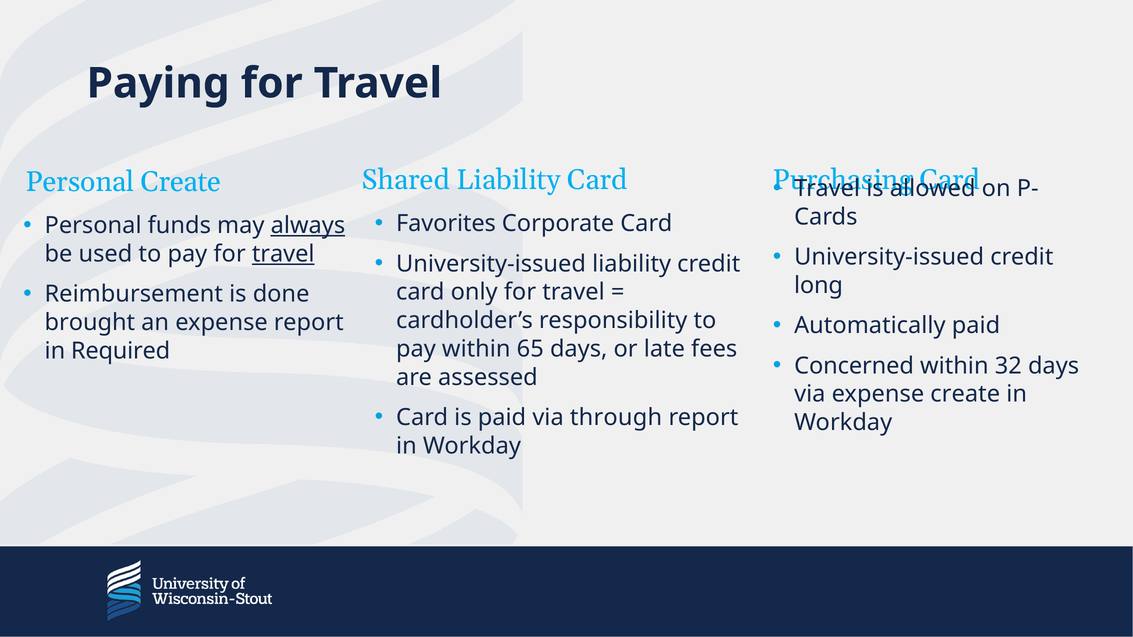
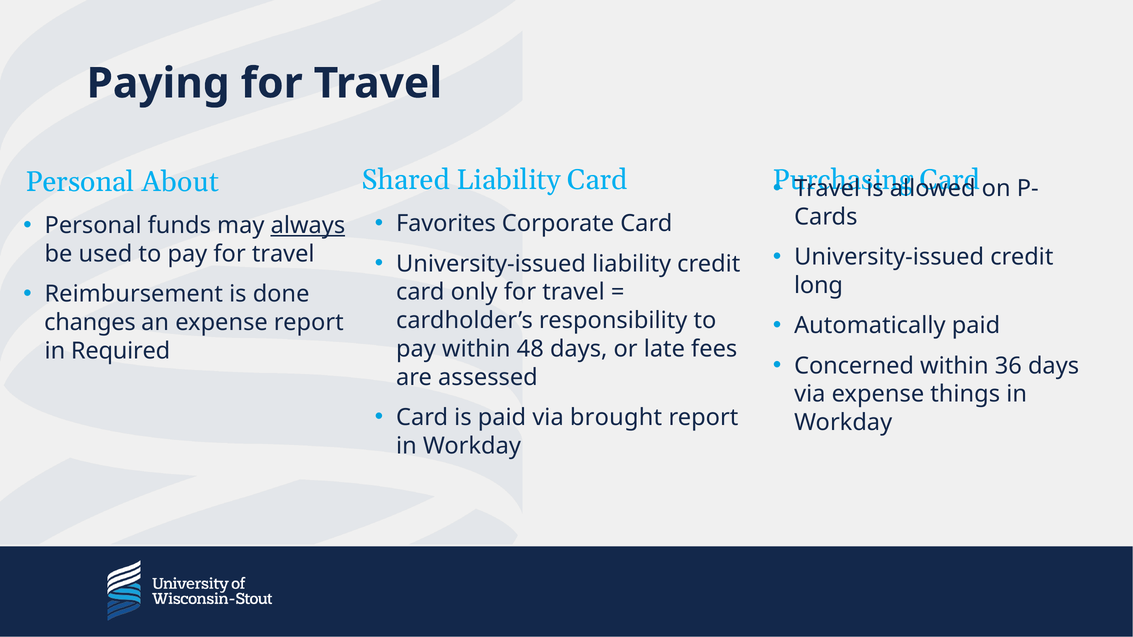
Personal Create: Create -> About
travel at (283, 254) underline: present -> none
brought: brought -> changes
65: 65 -> 48
32: 32 -> 36
expense create: create -> things
through: through -> brought
